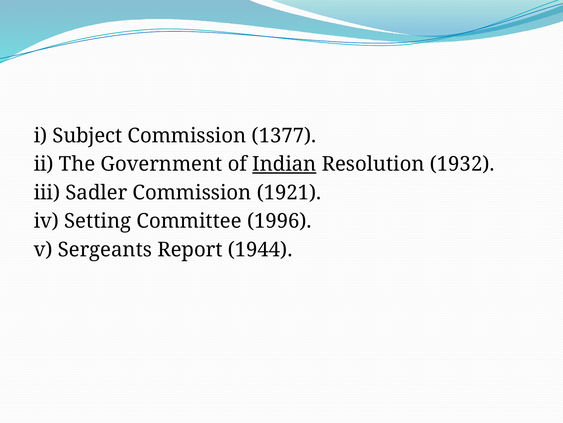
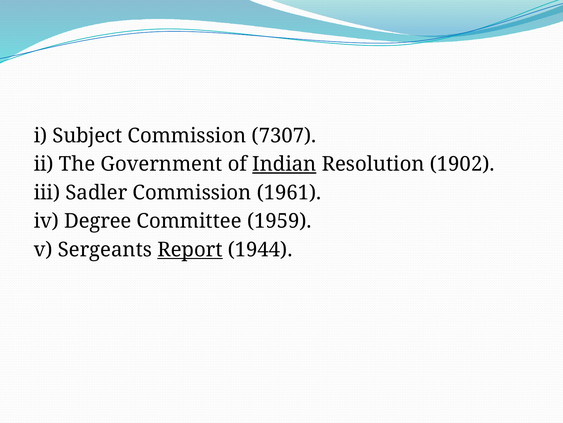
1377: 1377 -> 7307
1932: 1932 -> 1902
1921: 1921 -> 1961
Setting: Setting -> Degree
1996: 1996 -> 1959
Report underline: none -> present
